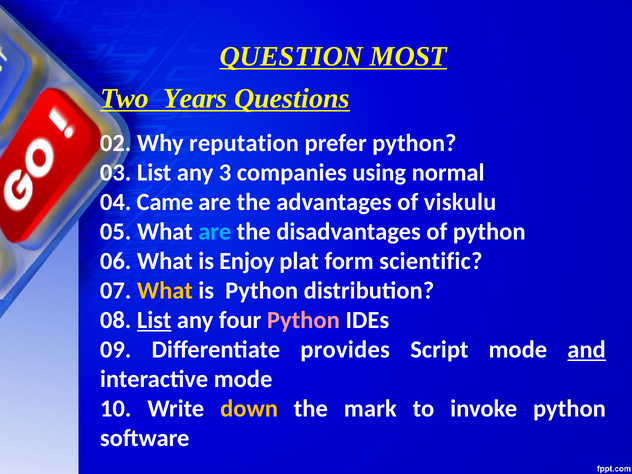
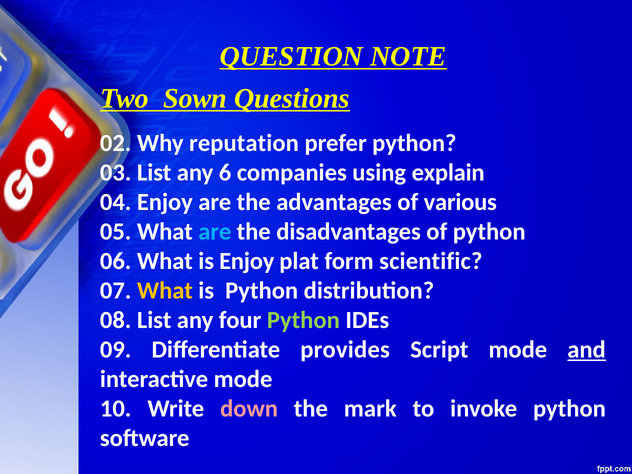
MOST: MOST -> NOTE
Years: Years -> Sown
3: 3 -> 6
normal: normal -> explain
04 Came: Came -> Enjoy
viskulu: viskulu -> various
List at (154, 320) underline: present -> none
Python at (303, 320) colour: pink -> light green
down colour: yellow -> pink
